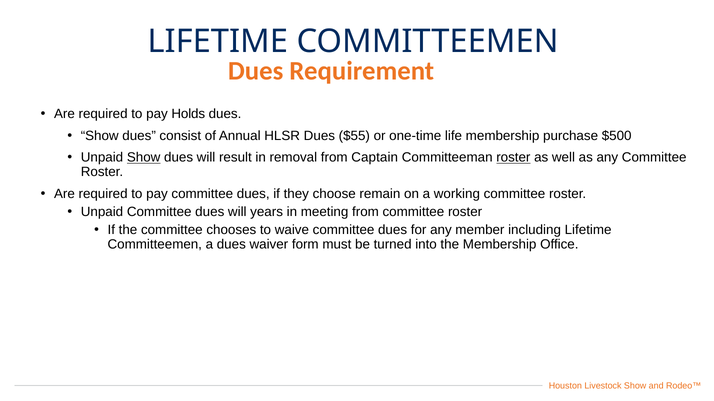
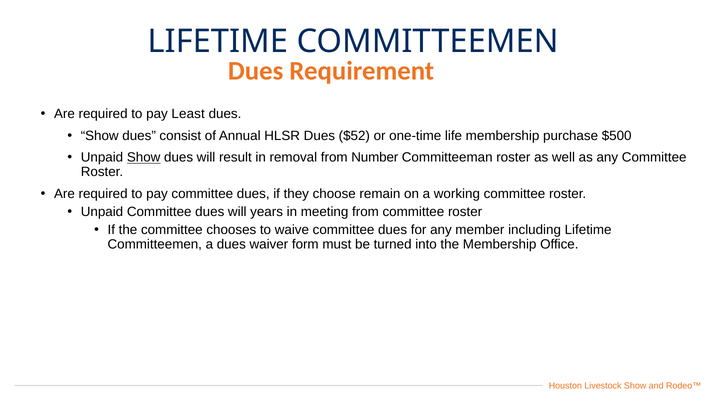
Holds: Holds -> Least
$55: $55 -> $52
Captain: Captain -> Number
roster at (513, 158) underline: present -> none
